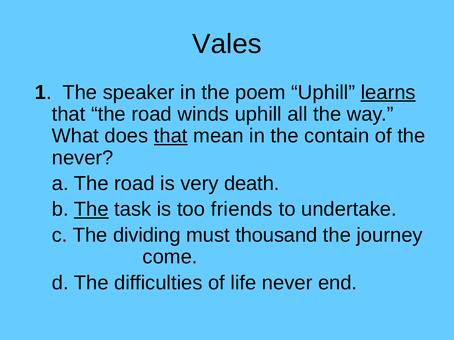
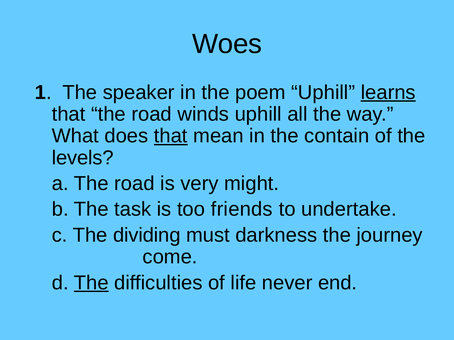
Vales: Vales -> Woes
never at (83, 158): never -> levels
death: death -> might
The at (91, 210) underline: present -> none
thousand: thousand -> darkness
The at (91, 283) underline: none -> present
